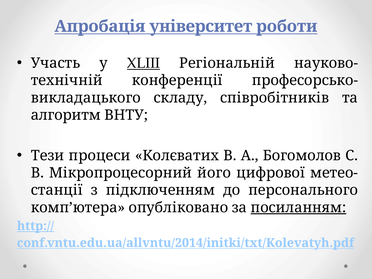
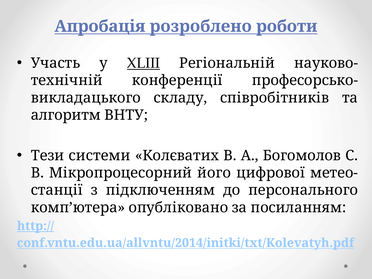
університет: університет -> розроблено
процеси: процеси -> системи
посиланням underline: present -> none
